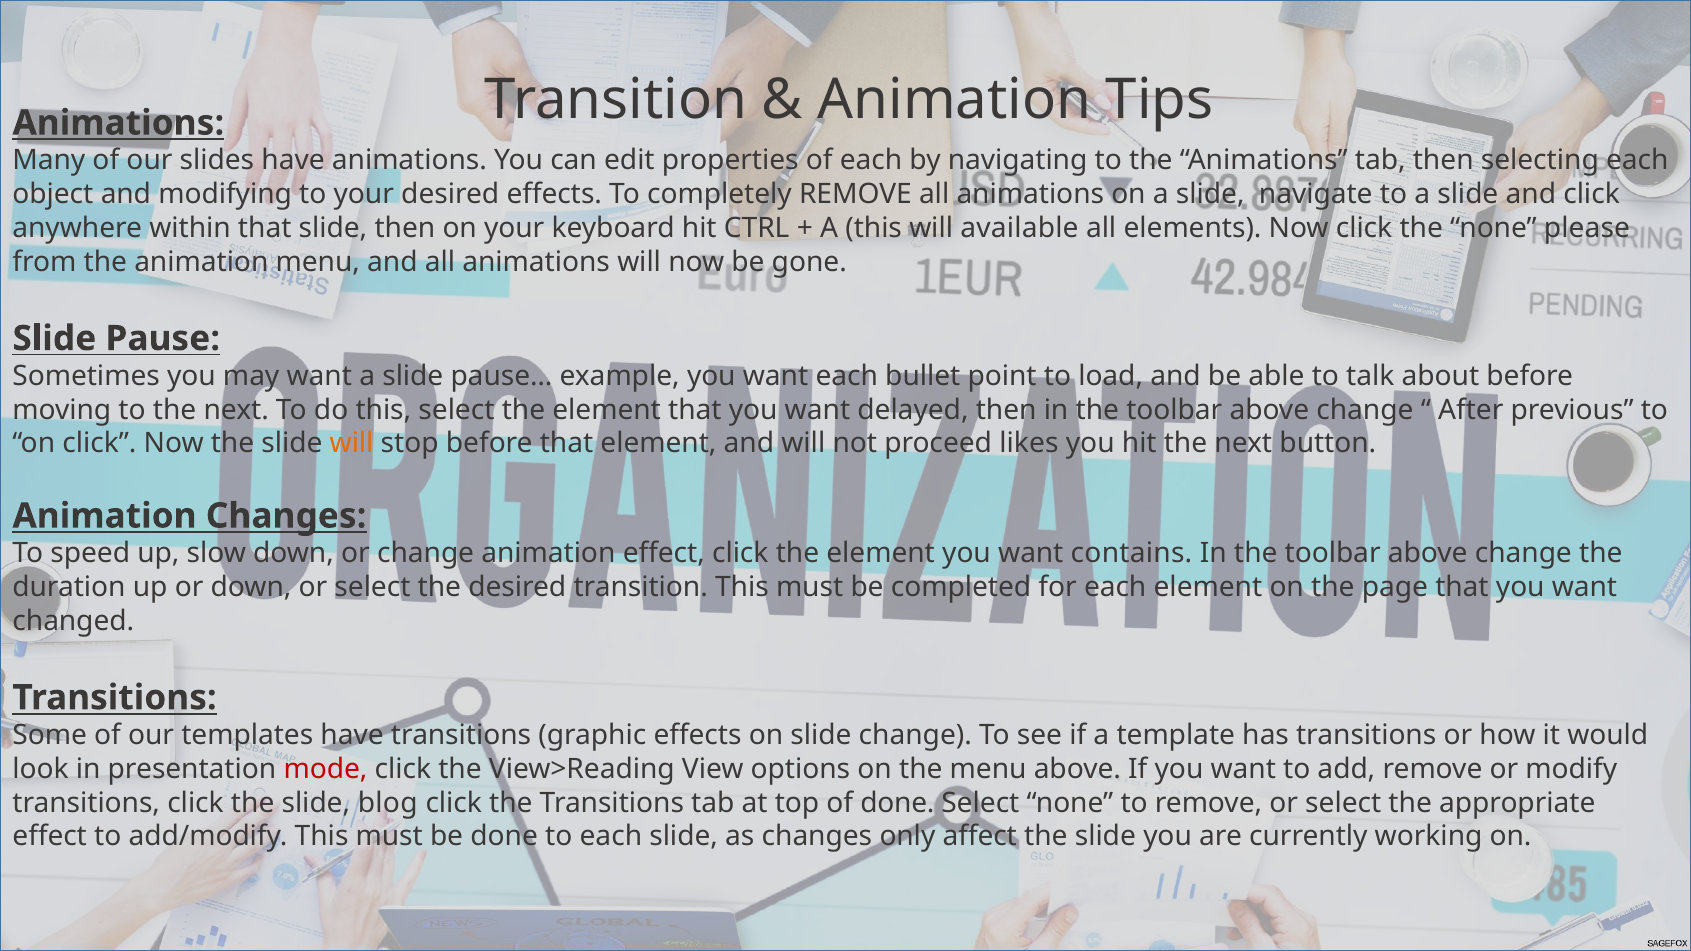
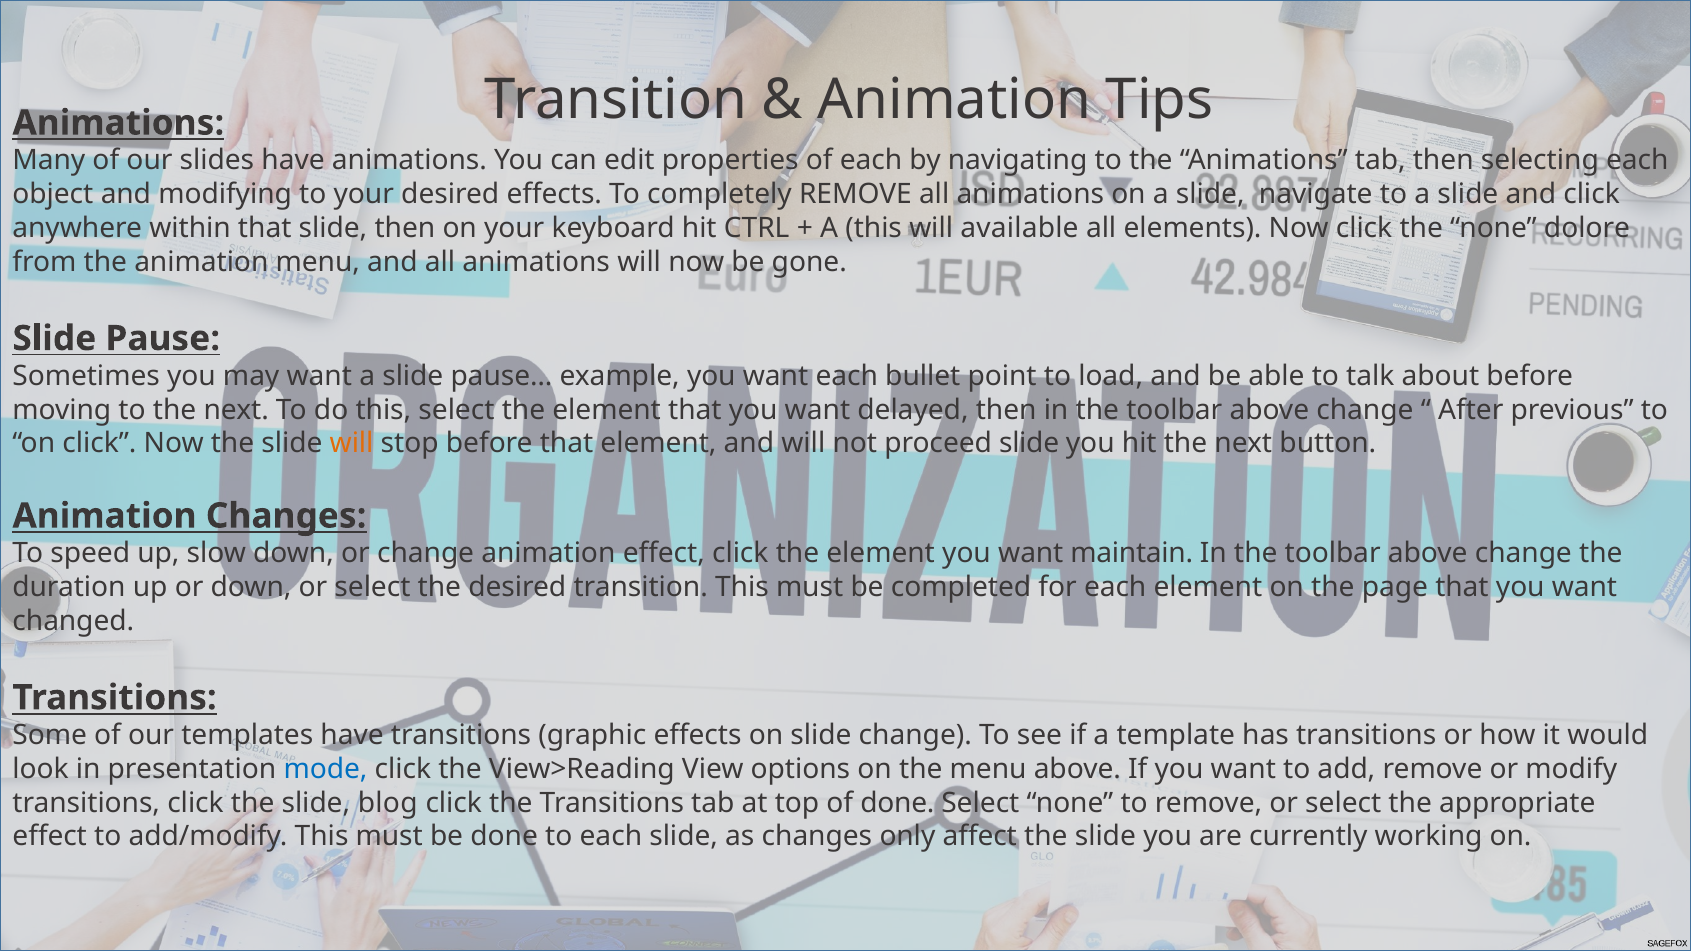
please: please -> dolore
proceed likes: likes -> slide
contains: contains -> maintain
mode colour: red -> blue
